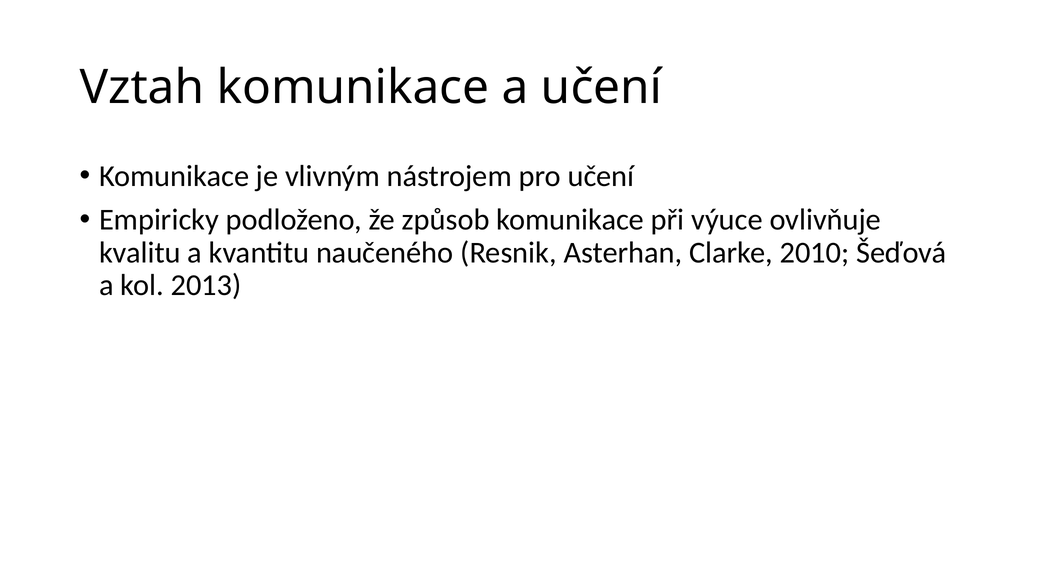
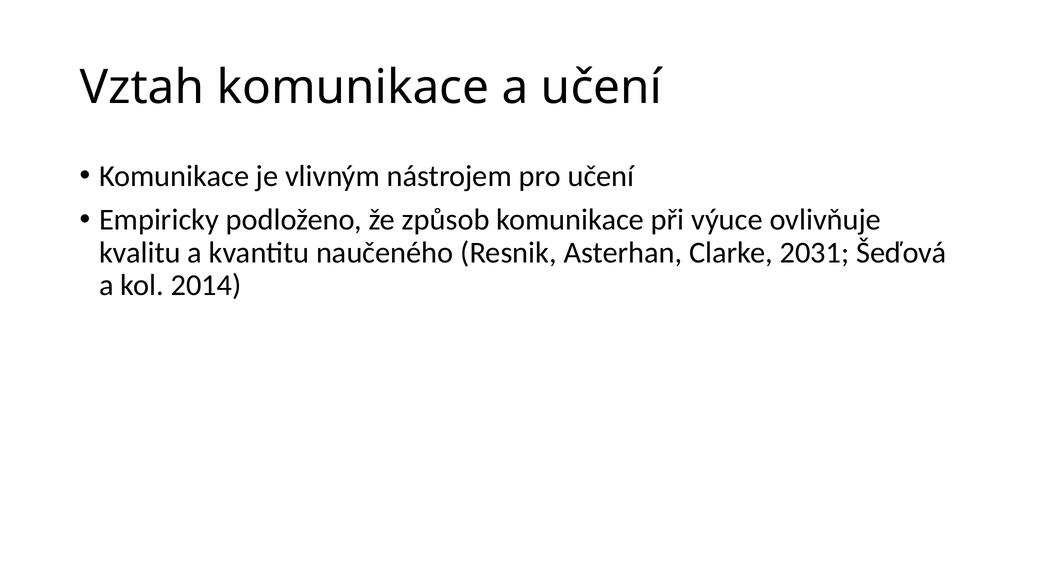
2010: 2010 -> 2031
2013: 2013 -> 2014
